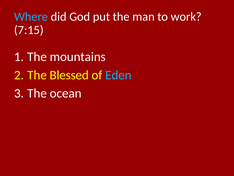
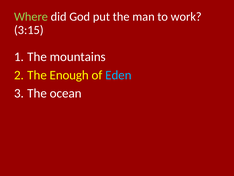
Where colour: light blue -> light green
7:15: 7:15 -> 3:15
Blessed: Blessed -> Enough
